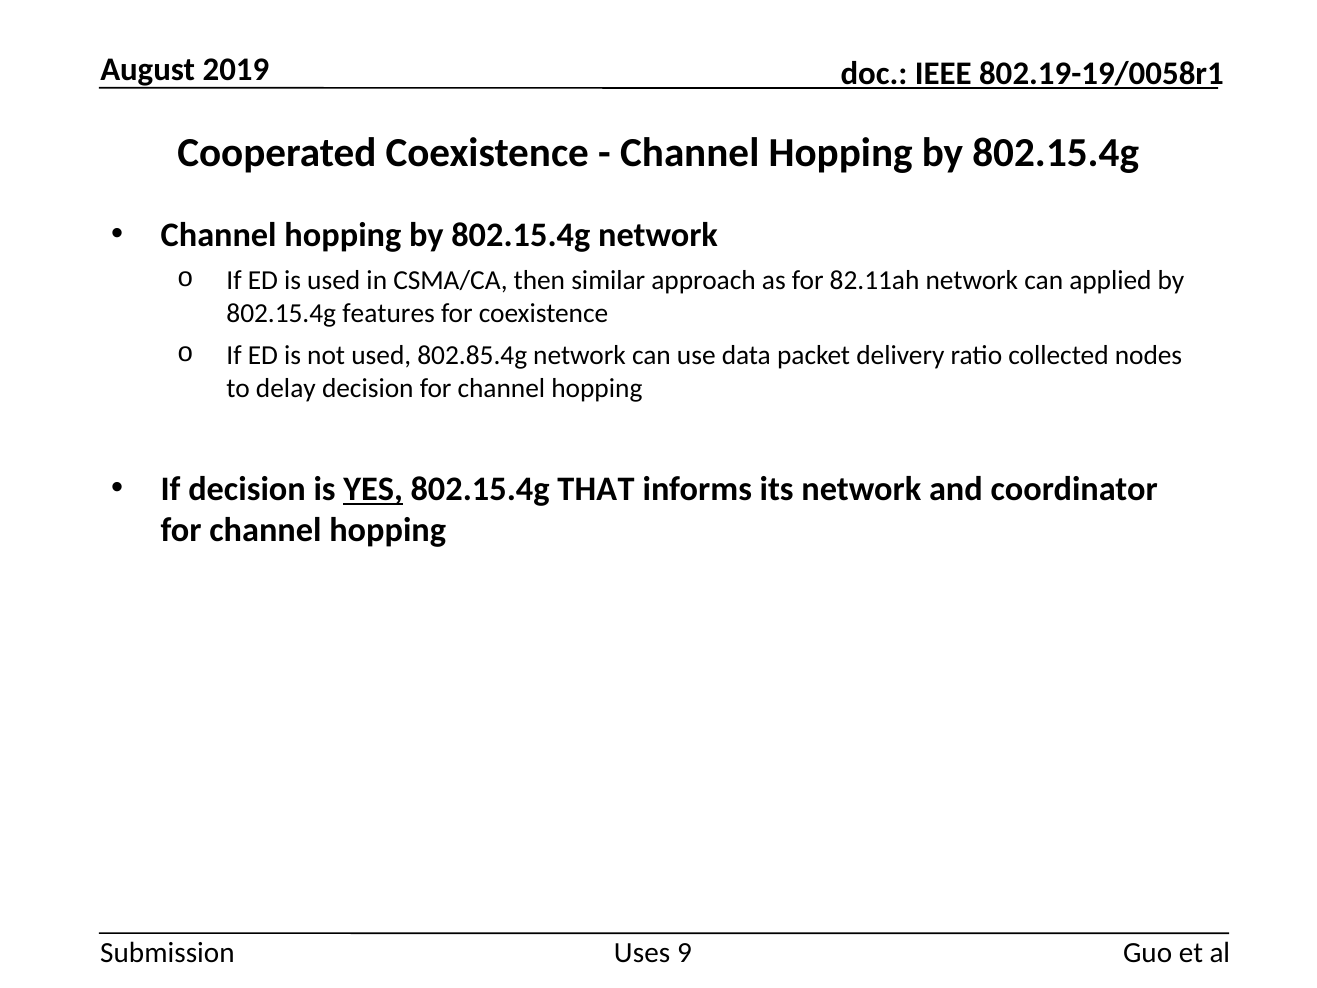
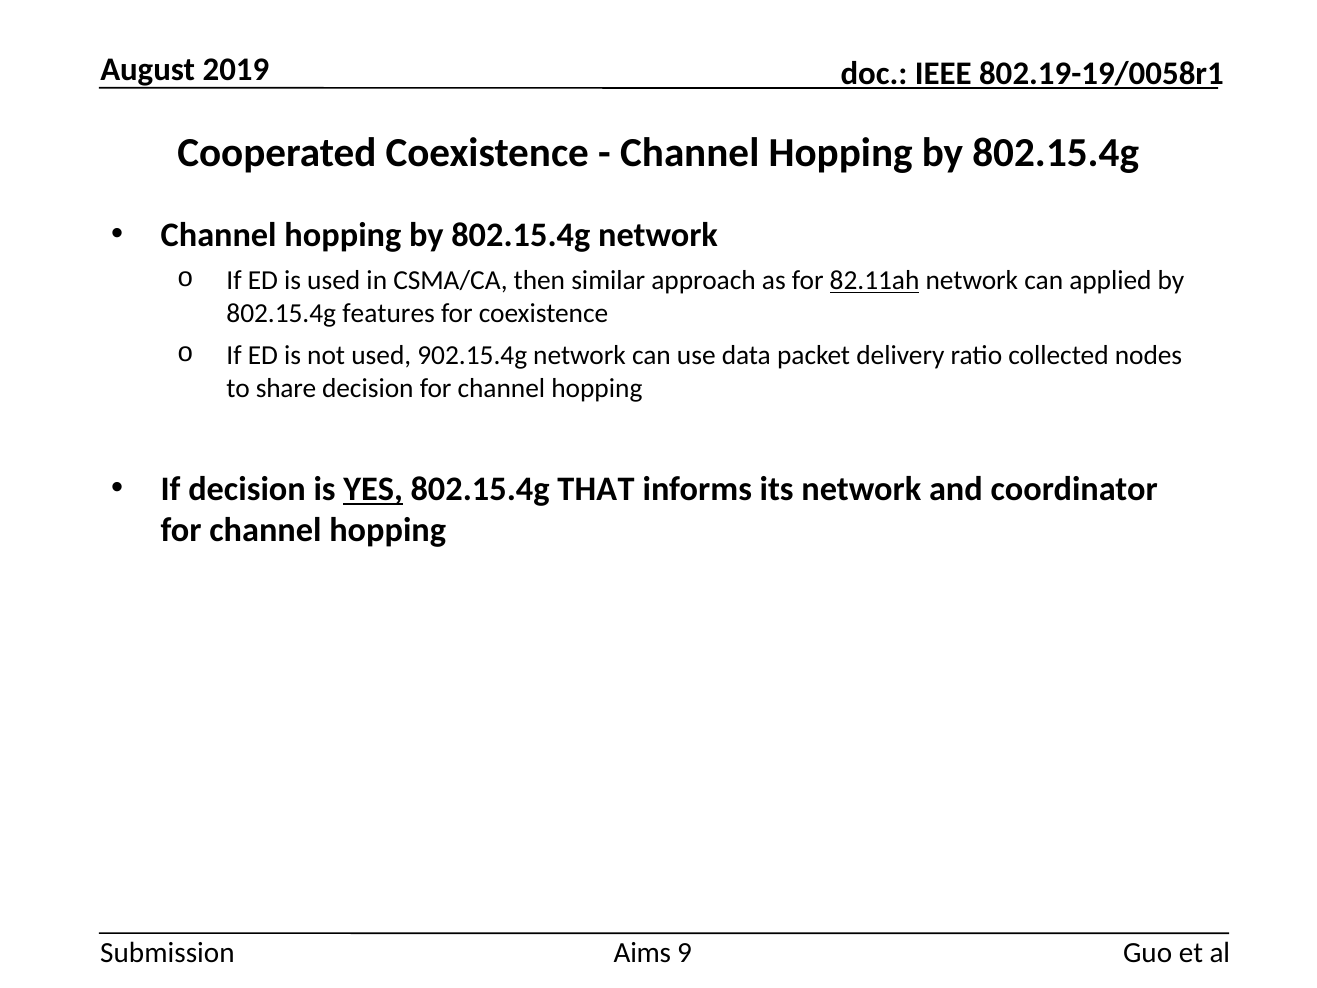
82.11ah underline: none -> present
802.85.4g: 802.85.4g -> 902.15.4g
delay: delay -> share
Uses: Uses -> Aims
